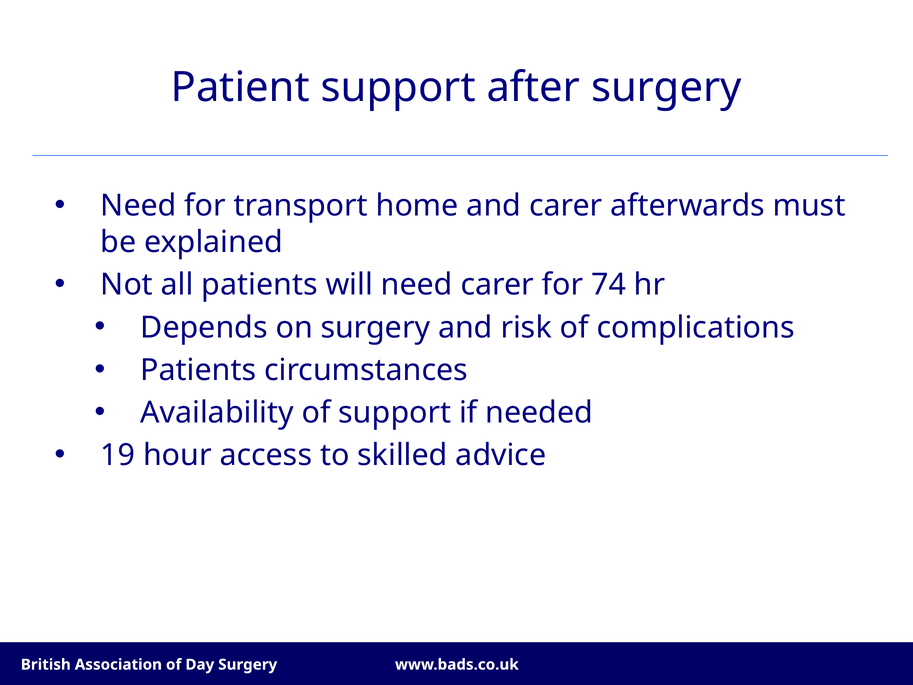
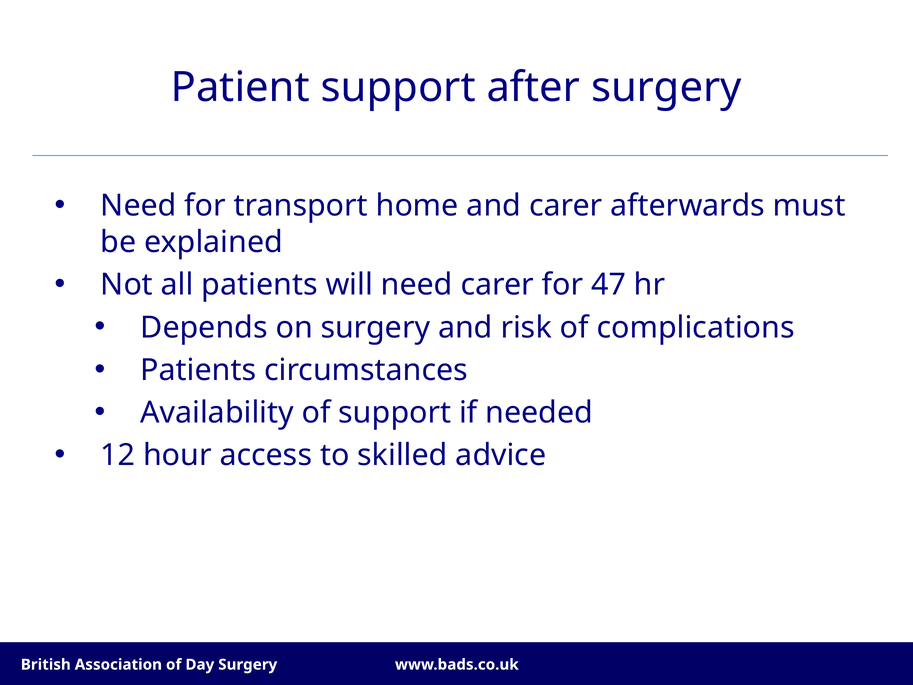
74: 74 -> 47
19: 19 -> 12
